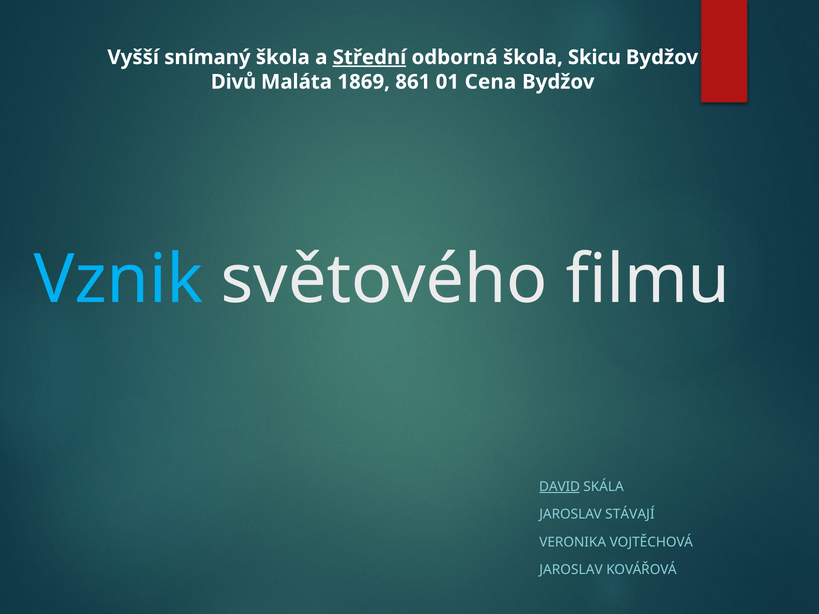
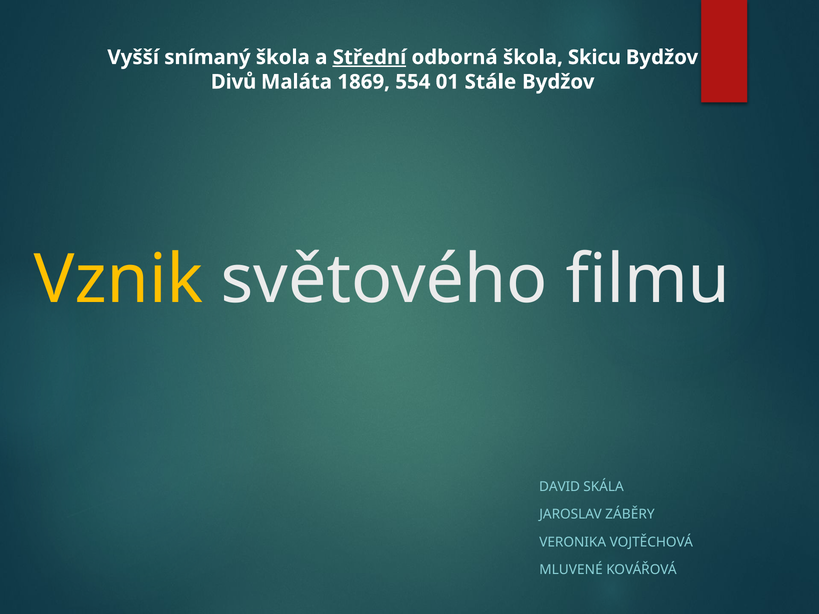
861: 861 -> 554
Cena: Cena -> Stále
Vznik colour: light blue -> yellow
DAVID underline: present -> none
STÁVAJÍ: STÁVAJÍ -> ZÁBĚRY
JAROSLAV at (571, 570): JAROSLAV -> MLUVENÉ
